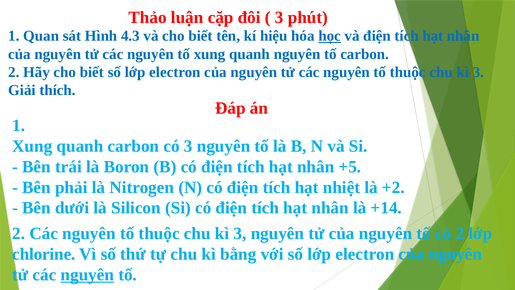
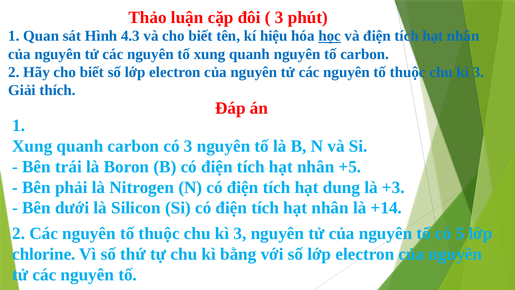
nhiệt: nhiệt -> dung
+2: +2 -> +3
có 2: 2 -> 5
nguyên at (87, 274) underline: present -> none
